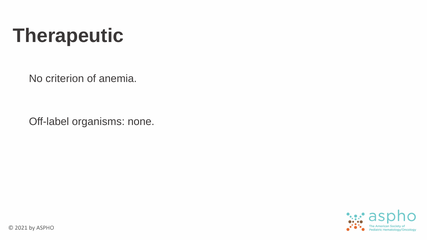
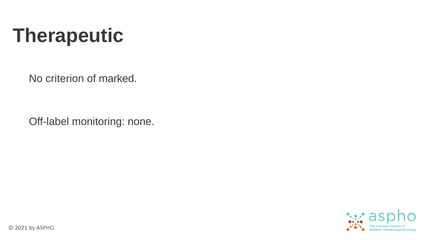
anemia: anemia -> marked
organisms: organisms -> monitoring
